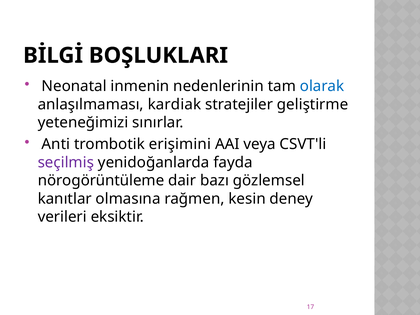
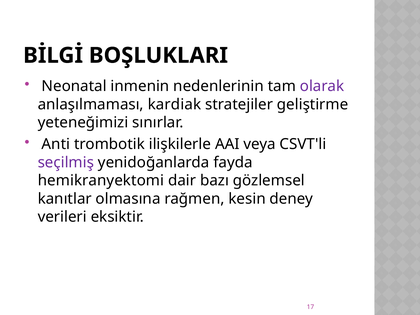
olarak colour: blue -> purple
erişimini: erişimini -> ilişkilerle
nörogörüntüleme: nörogörüntüleme -> hemikranyektomi
